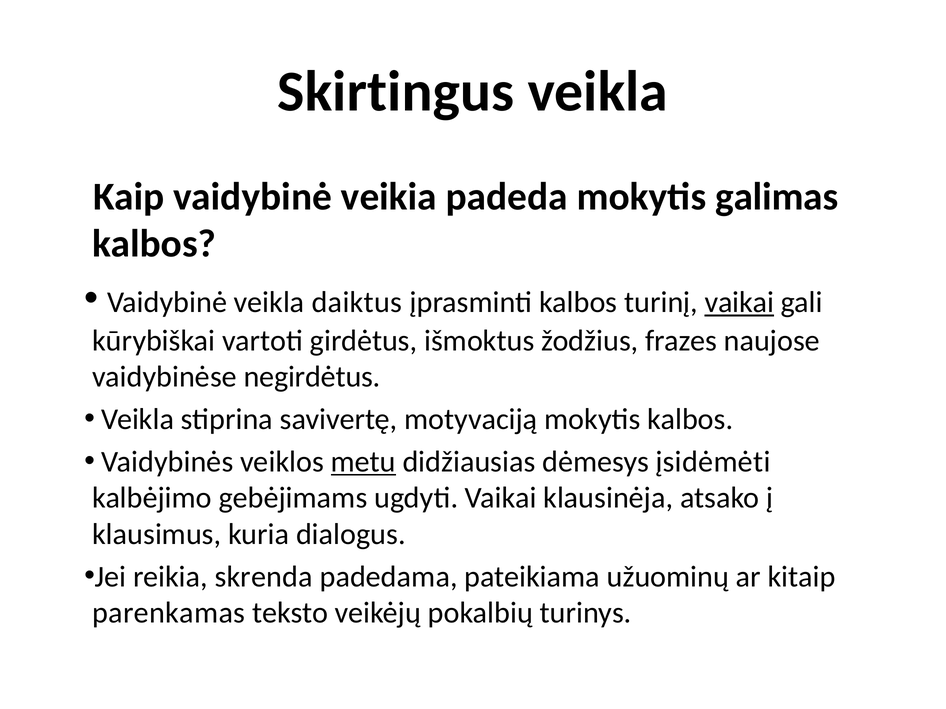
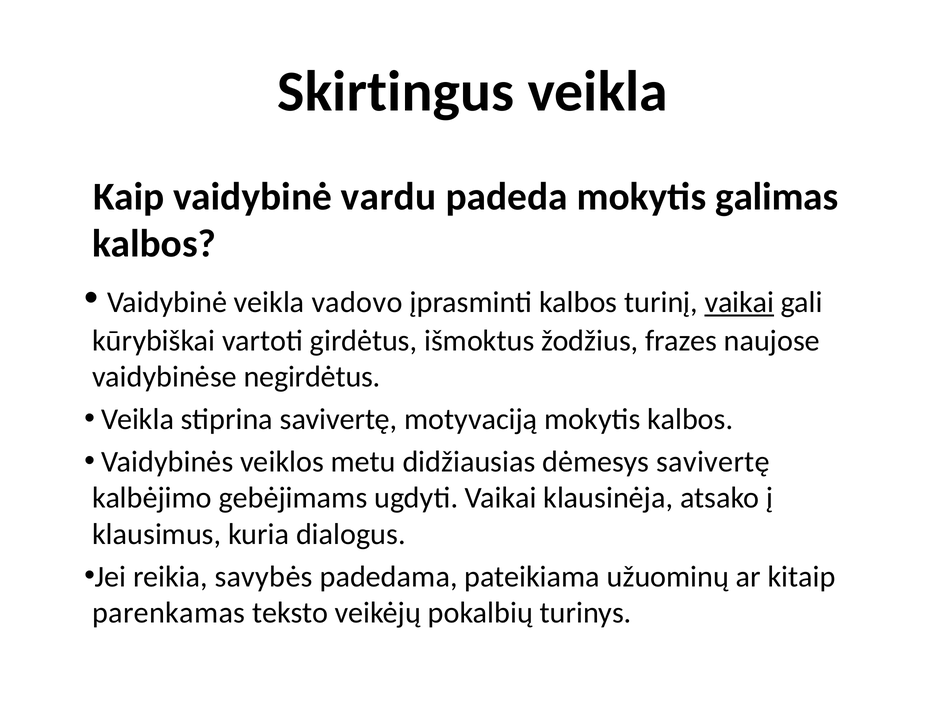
veikia: veikia -> vardu
daiktus: daiktus -> vadovo
metu underline: present -> none
dėmesys įsidėmėti: įsidėmėti -> savivertę
skrenda: skrenda -> savybės
